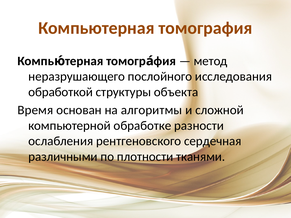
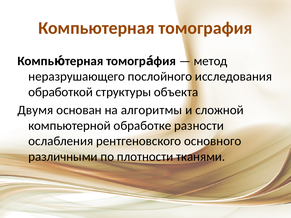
Время: Время -> Двумя
сердечная: сердечная -> основного
